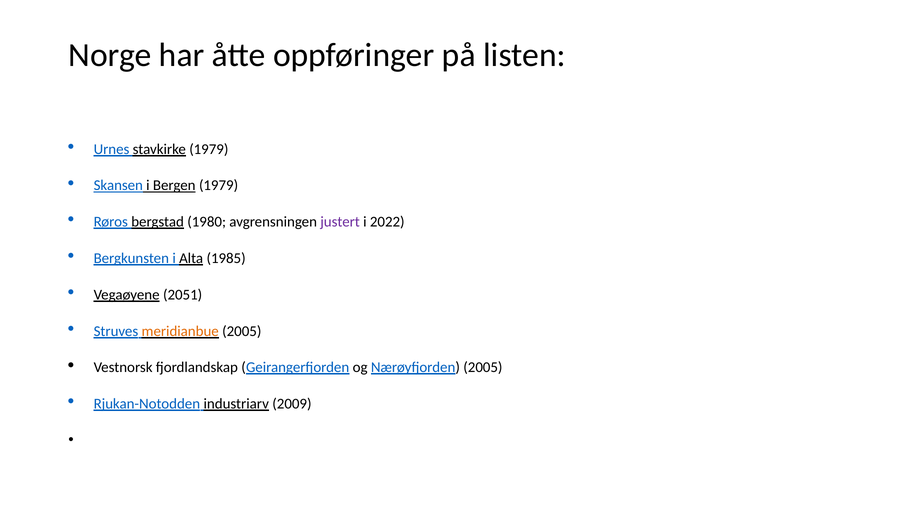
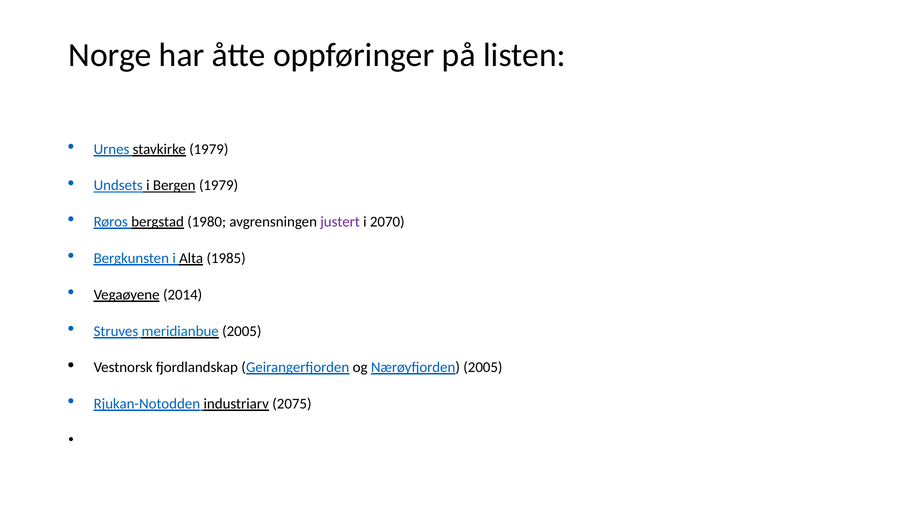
Skansen: Skansen -> Undsets
2022: 2022 -> 2070
2051: 2051 -> 2014
meridianbue colour: orange -> blue
2009: 2009 -> 2075
